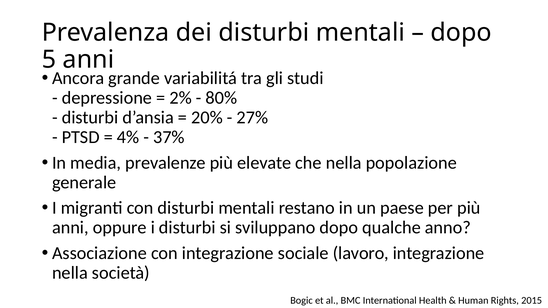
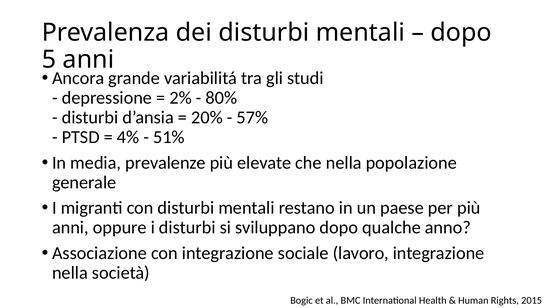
27%: 27% -> 57%
37%: 37% -> 51%
